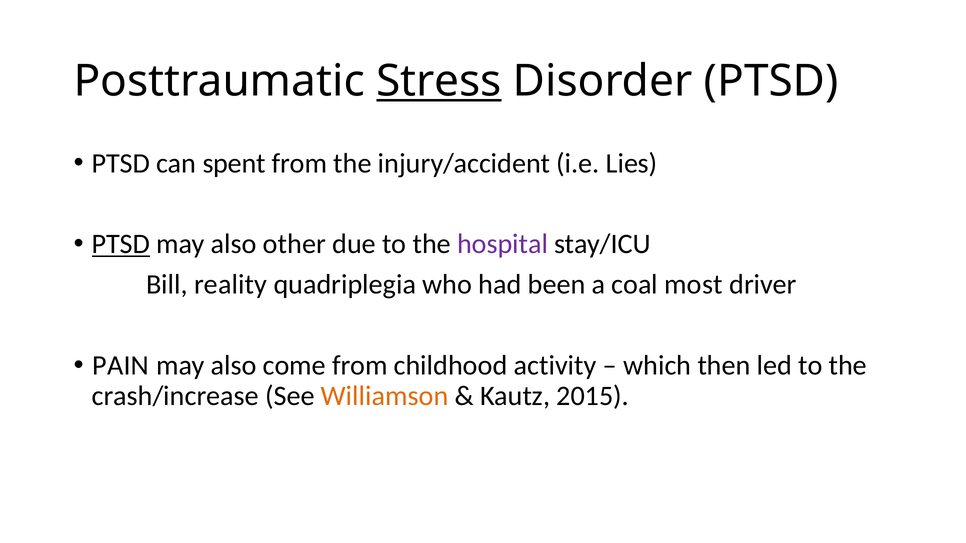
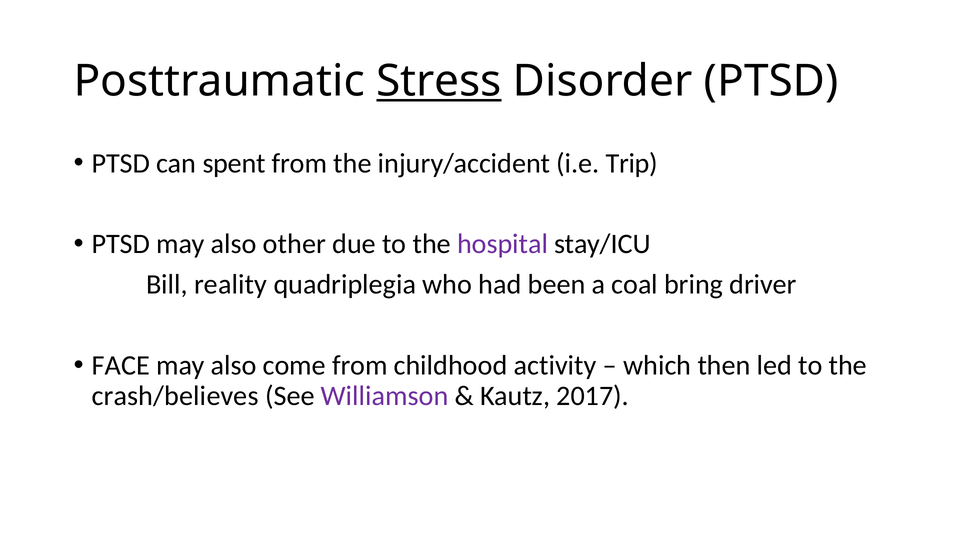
Lies: Lies -> Trip
PTSD at (121, 244) underline: present -> none
most: most -> bring
PAIN: PAIN -> FACE
crash/increase: crash/increase -> crash/believes
Williamson colour: orange -> purple
2015: 2015 -> 2017
